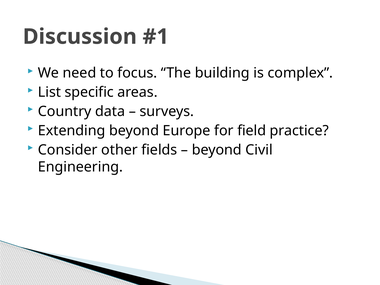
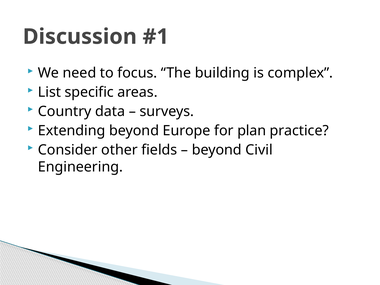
field: field -> plan
